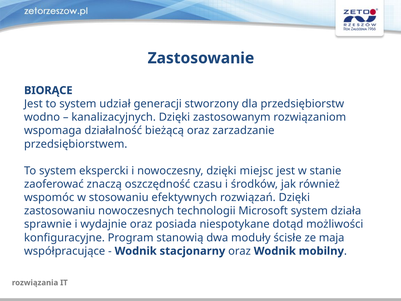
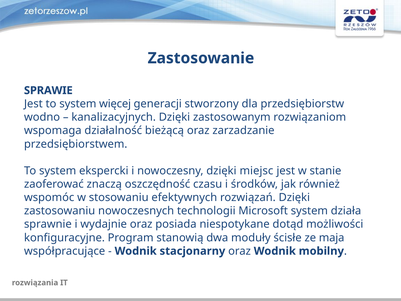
BIORĄCE: BIORĄCE -> SPRAWIE
udział: udział -> więcej
